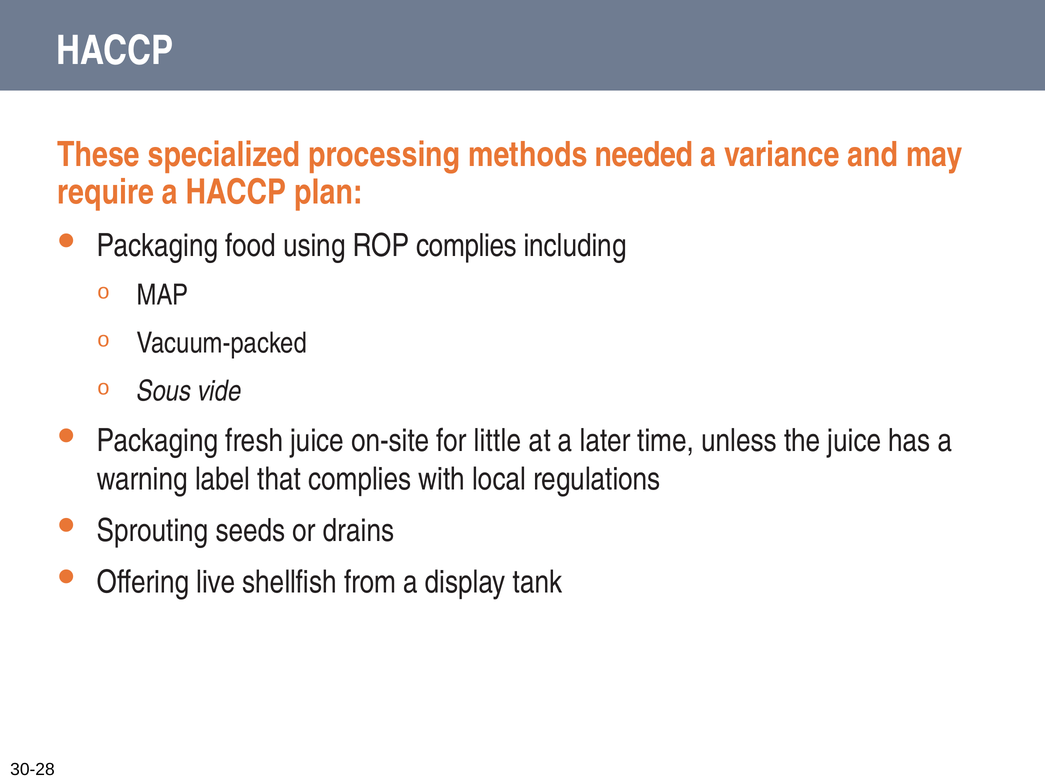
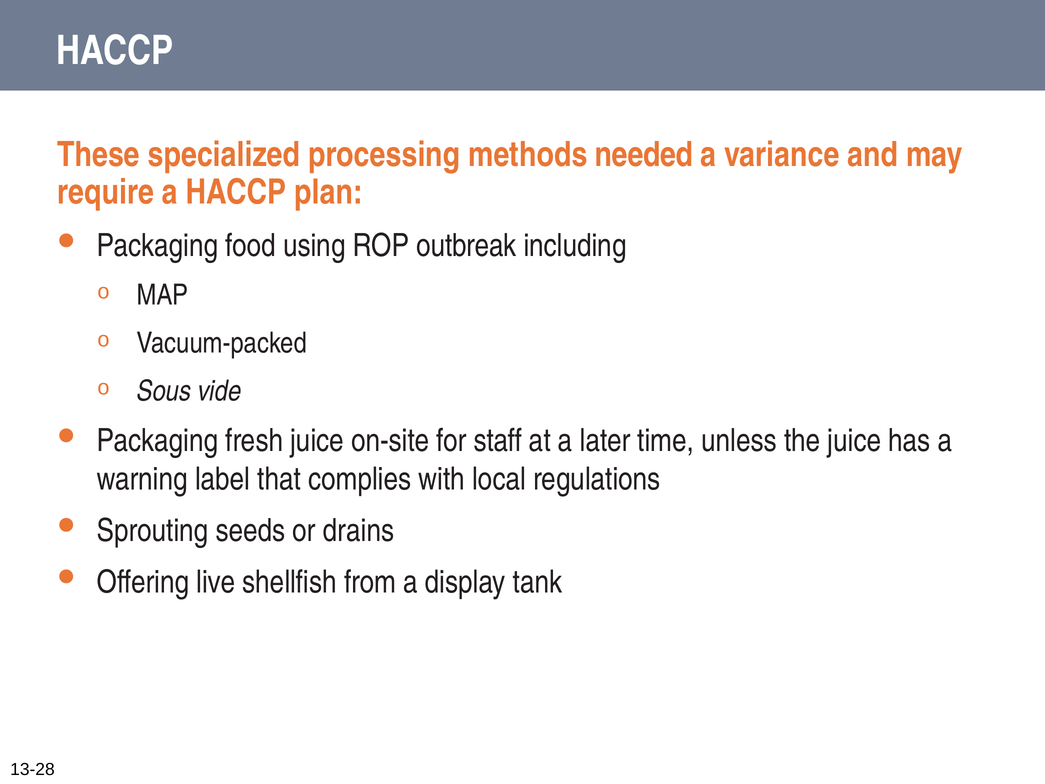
ROP complies: complies -> outbreak
little: little -> staff
30-28: 30-28 -> 13-28
